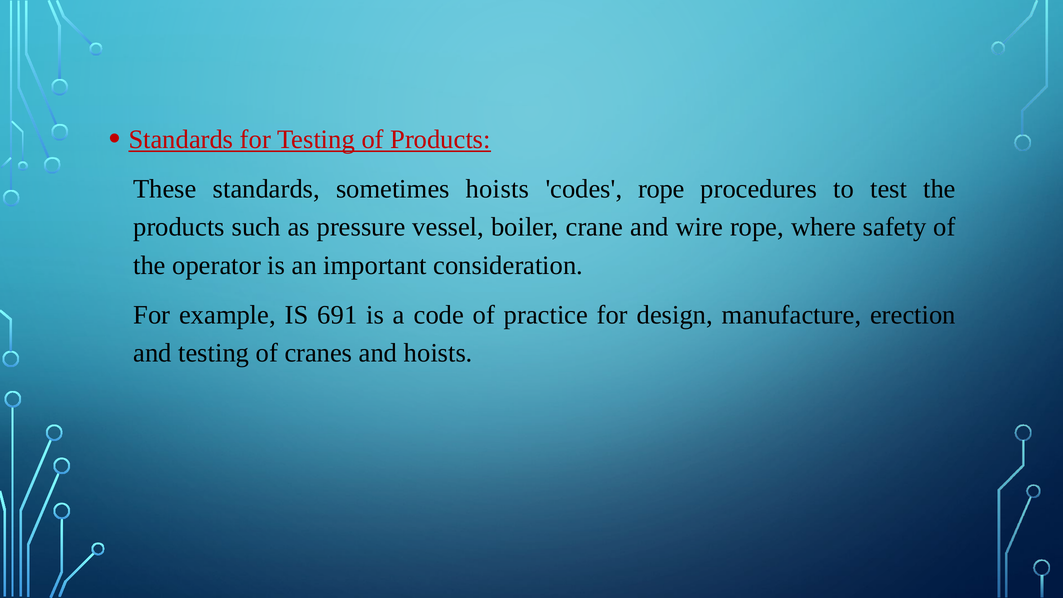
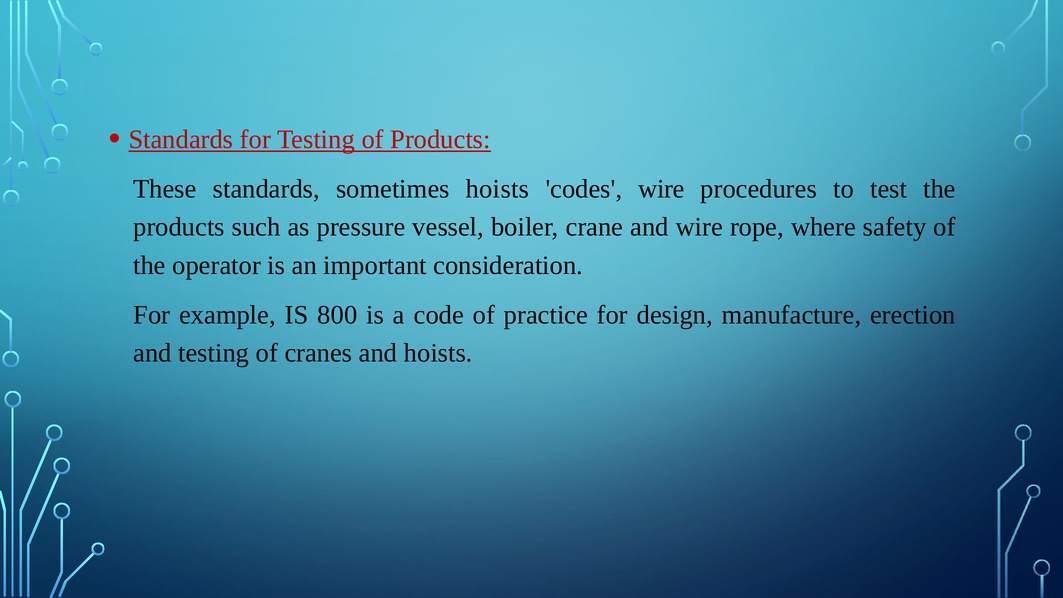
codes rope: rope -> wire
691: 691 -> 800
